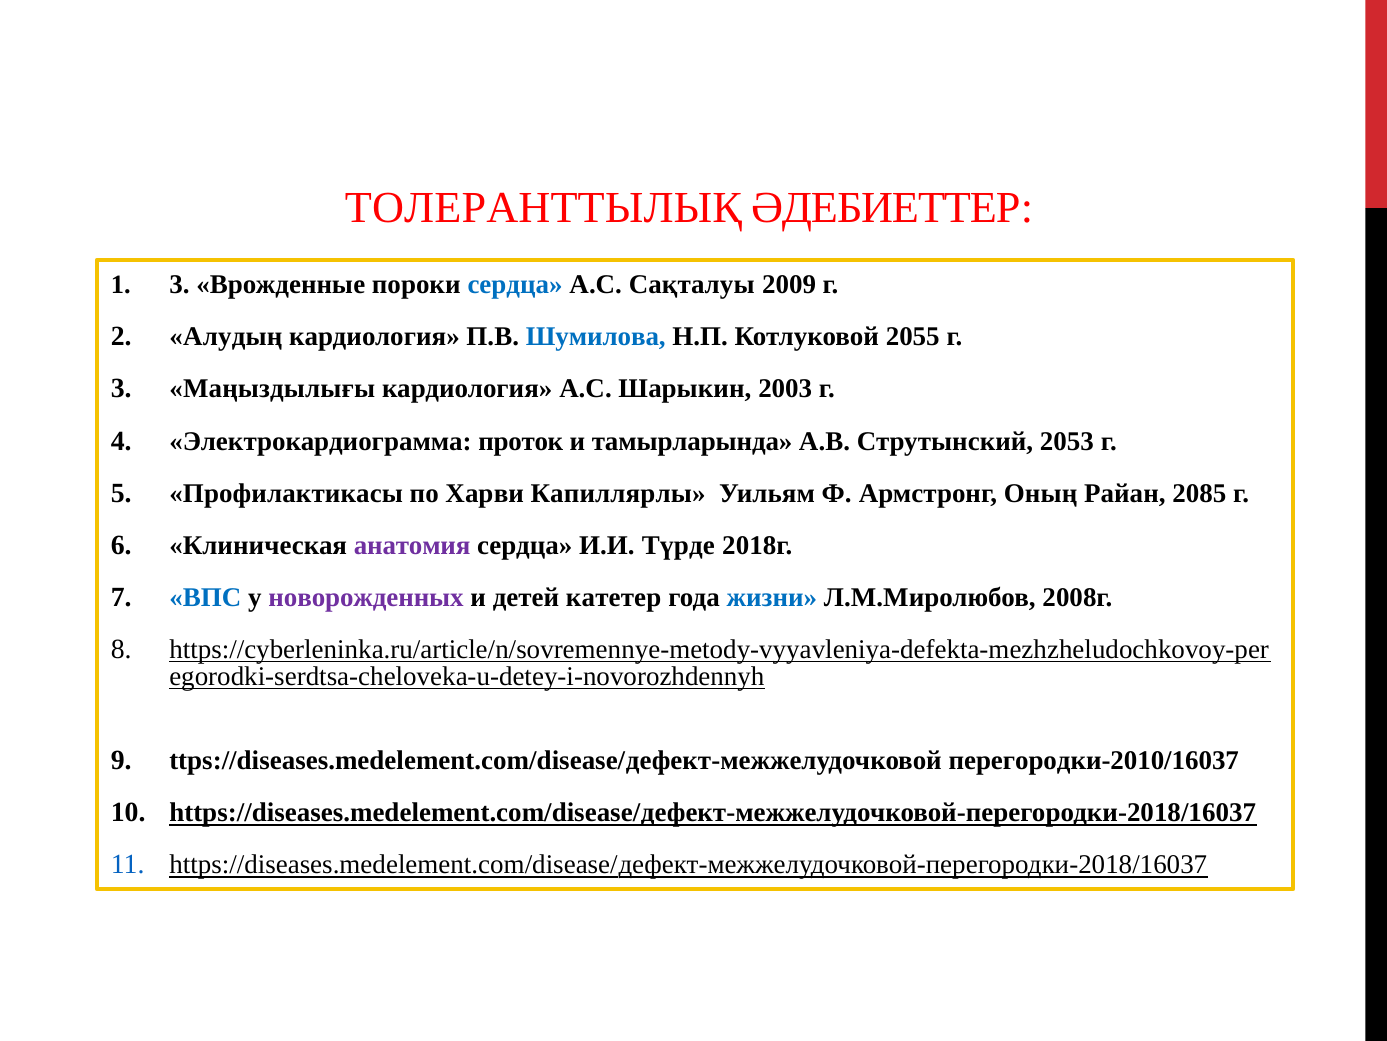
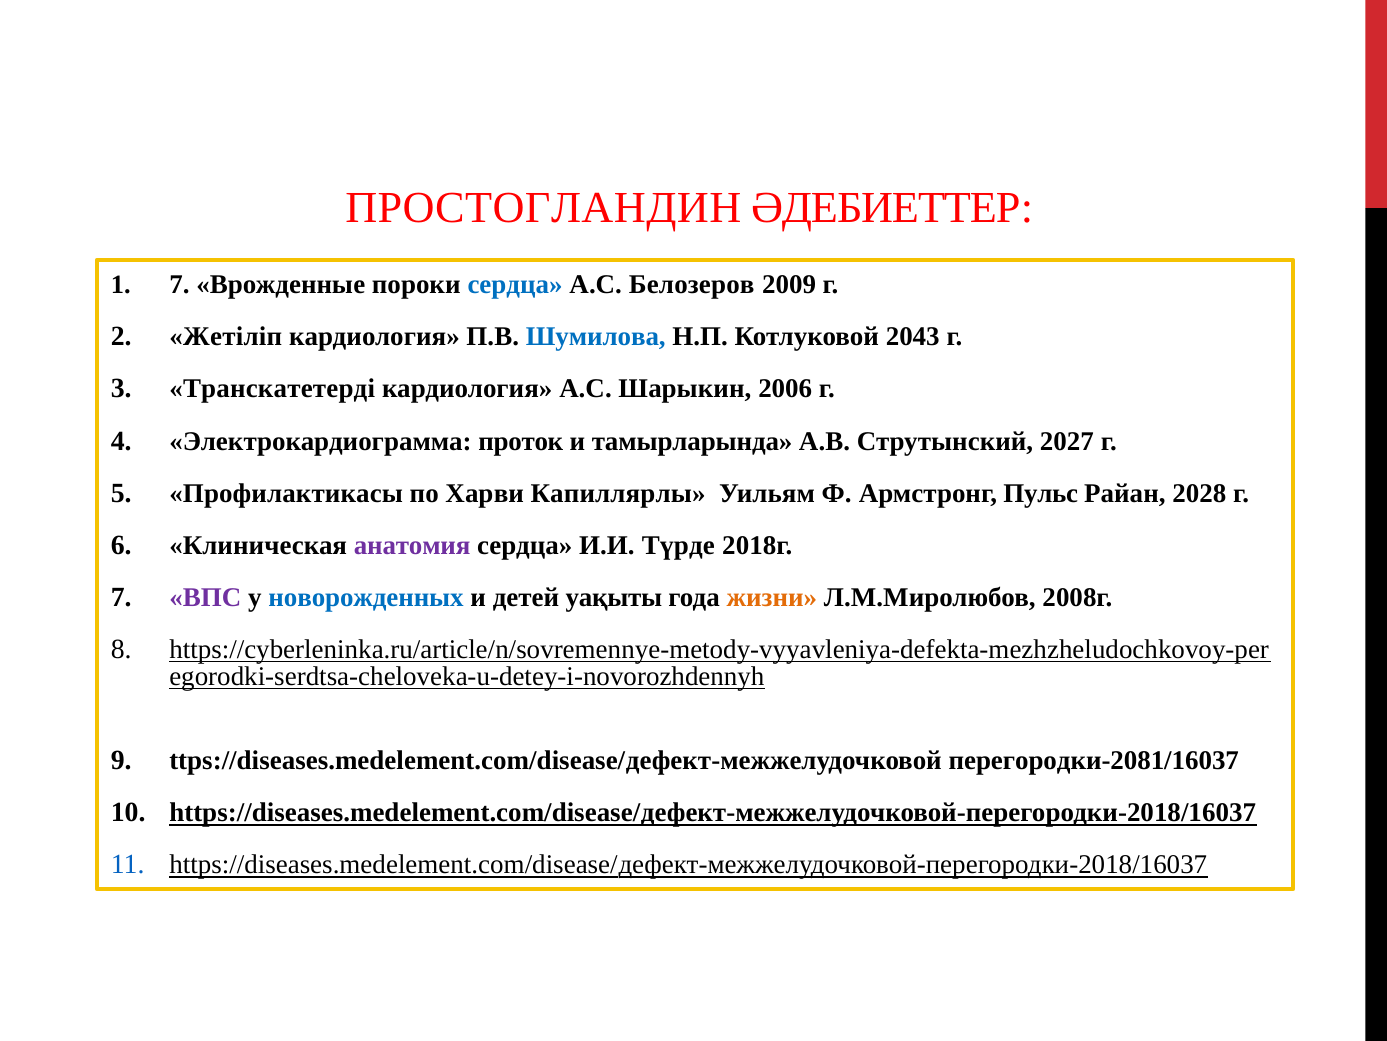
ТОЛЕРАНТТЫЛЫҚ: ТОЛЕРАНТТЫЛЫҚ -> ПРОСТОГЛАНДИН
1 3: 3 -> 7
Сақталуы: Сақталуы -> Белозеров
Алудың: Алудың -> Жетіліп
2055: 2055 -> 2043
Маңыздылығы: Маңыздылығы -> Транскатетерді
2003: 2003 -> 2006
2053: 2053 -> 2027
Оның: Оның -> Пульс
2085: 2085 -> 2028
ВПС colour: blue -> purple
новорожденных colour: purple -> blue
катетер: катетер -> уақыты
жизни colour: blue -> orange
перегородки-2010/16037: перегородки-2010/16037 -> перегородки-2081/16037
